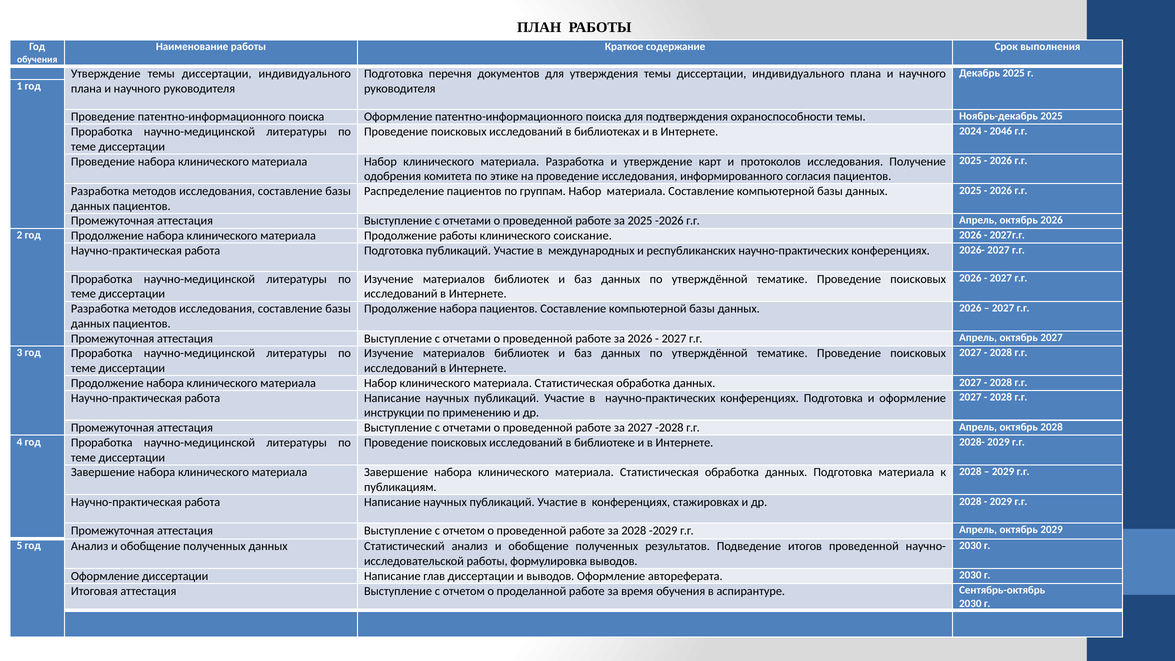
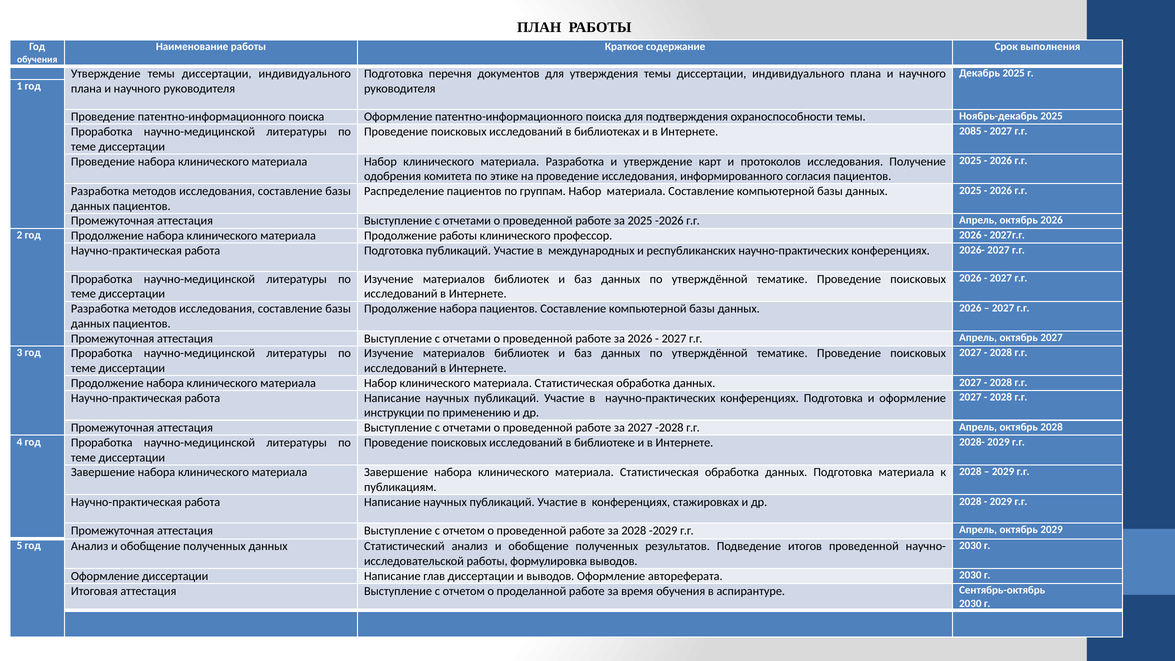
2024: 2024 -> 2085
2046 at (1001, 131): 2046 -> 2027
соискание: соискание -> профессор
